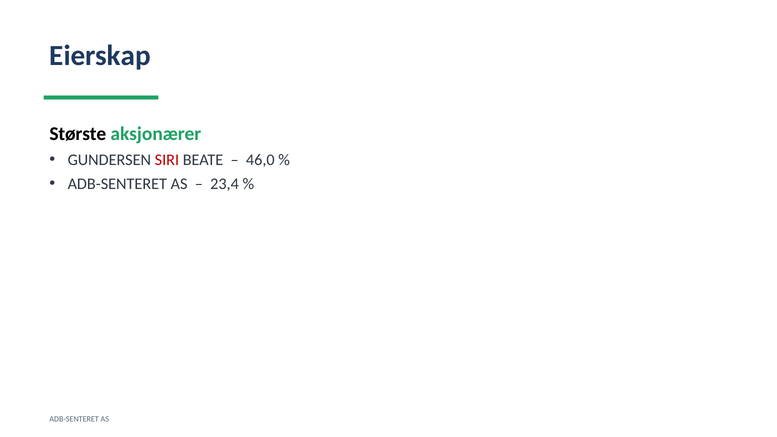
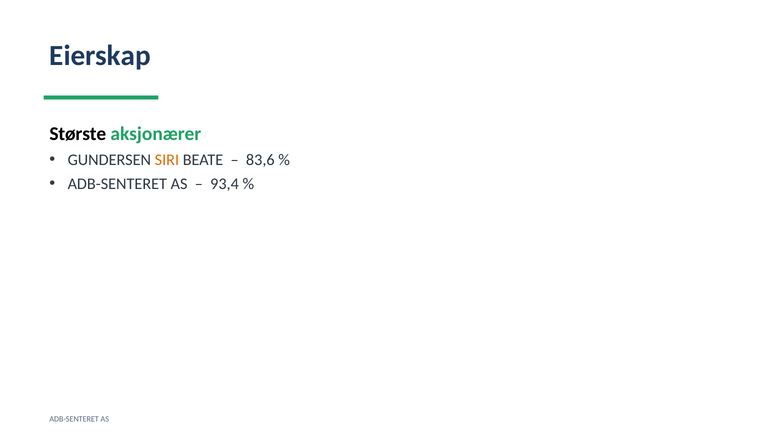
SIRI colour: red -> orange
46,0: 46,0 -> 83,6
23,4: 23,4 -> 93,4
